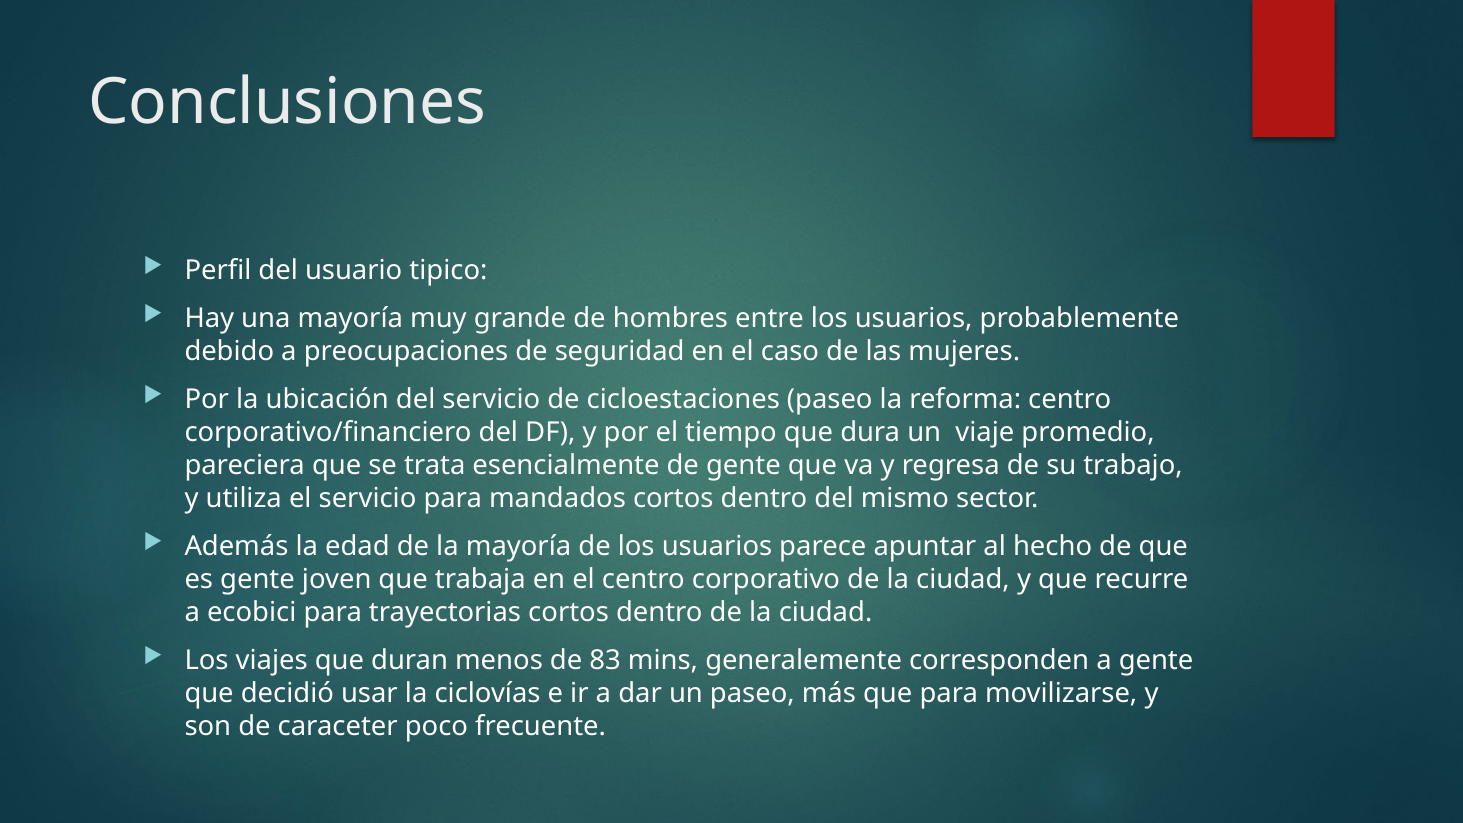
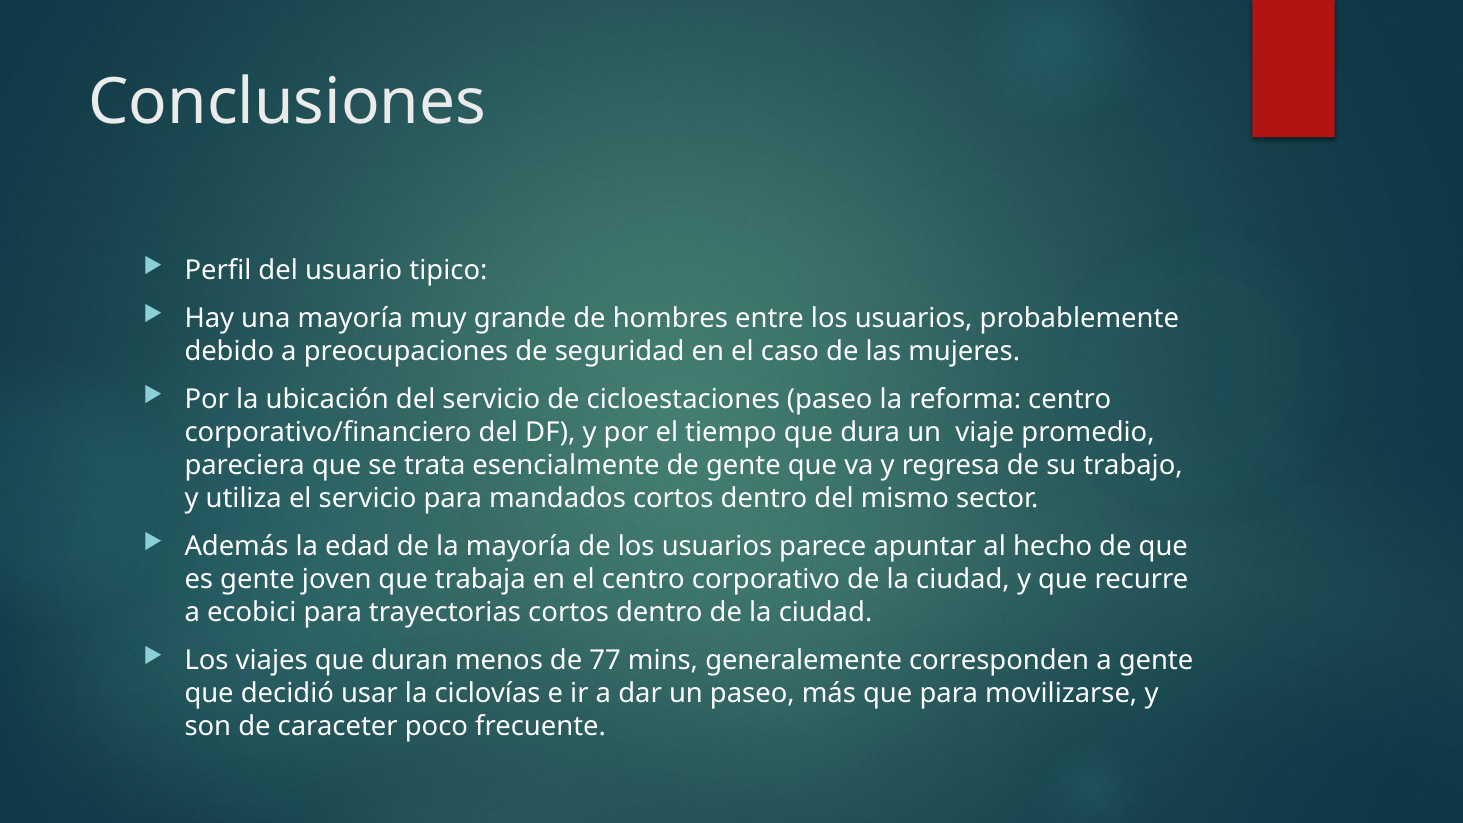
83: 83 -> 77
